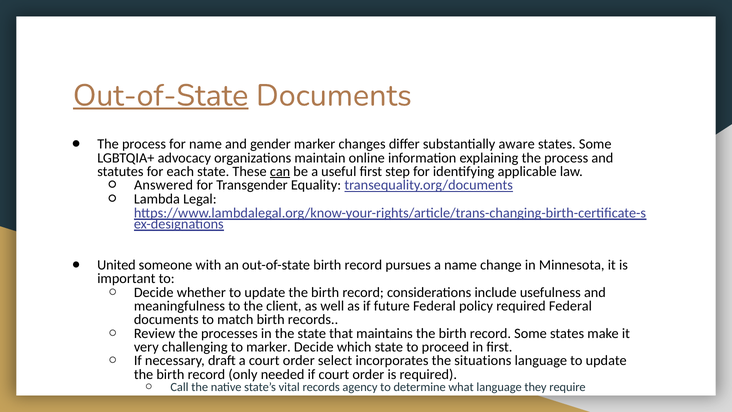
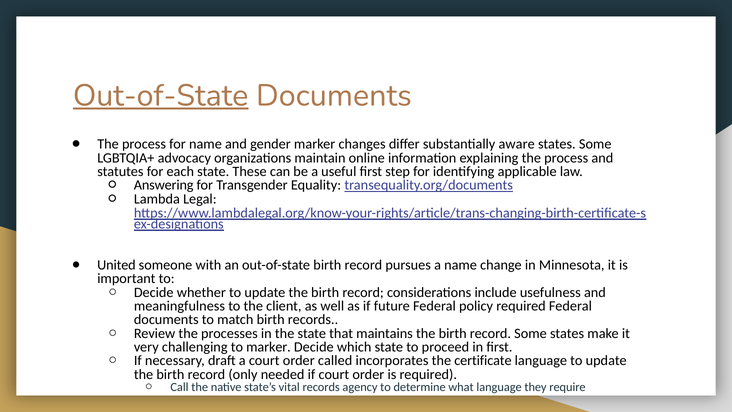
can underline: present -> none
Answered: Answered -> Answering
select: select -> called
situations: situations -> certificate
